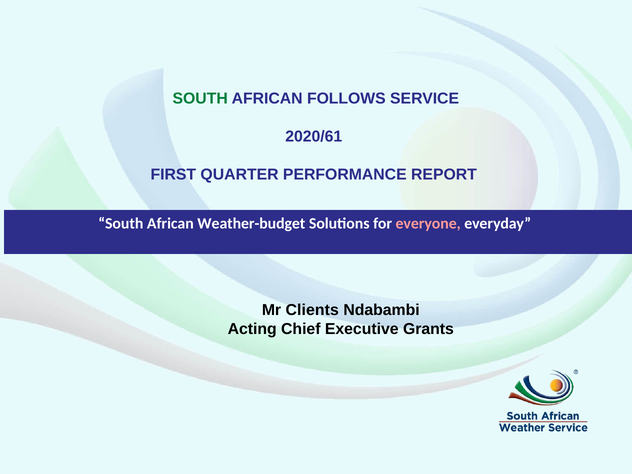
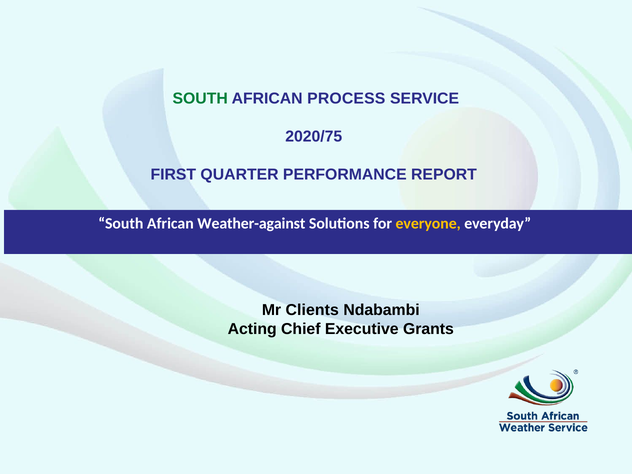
FOLLOWS: FOLLOWS -> PROCESS
2020/61: 2020/61 -> 2020/75
Weather-budget: Weather-budget -> Weather-against
everyone colour: pink -> yellow
